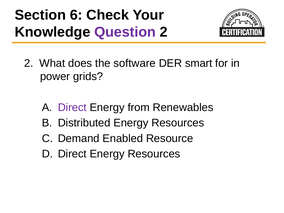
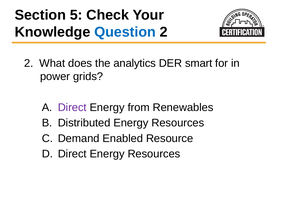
6: 6 -> 5
Question colour: purple -> blue
software: software -> analytics
